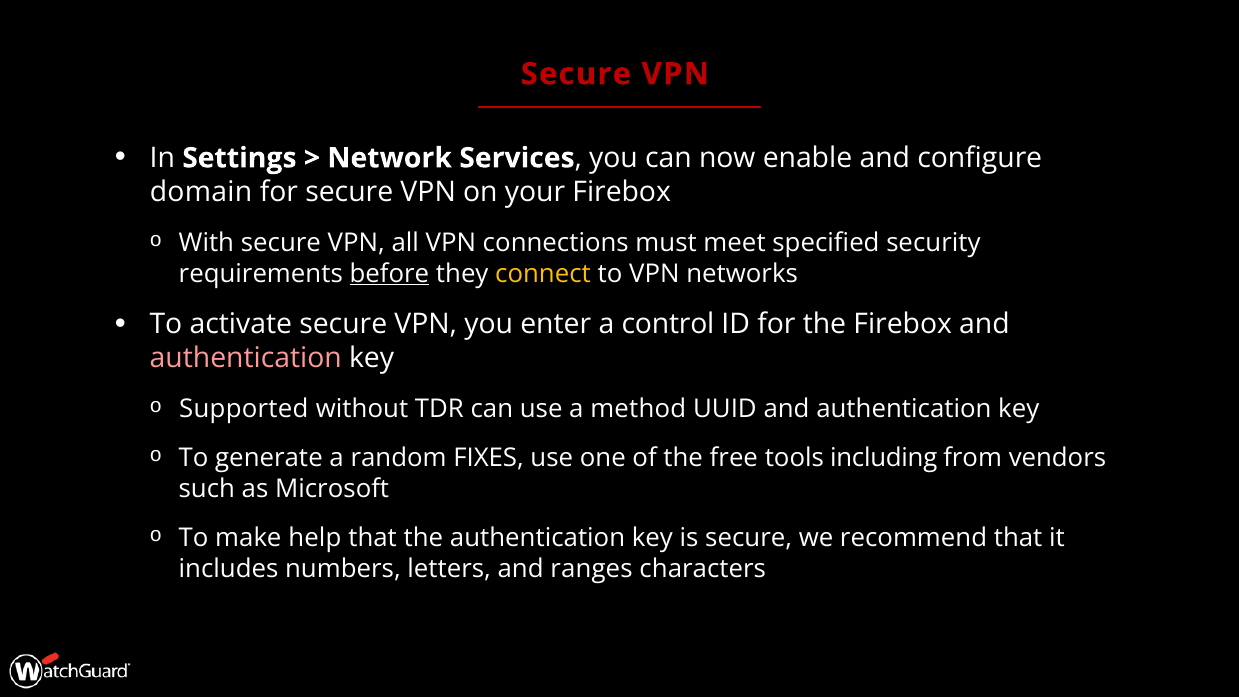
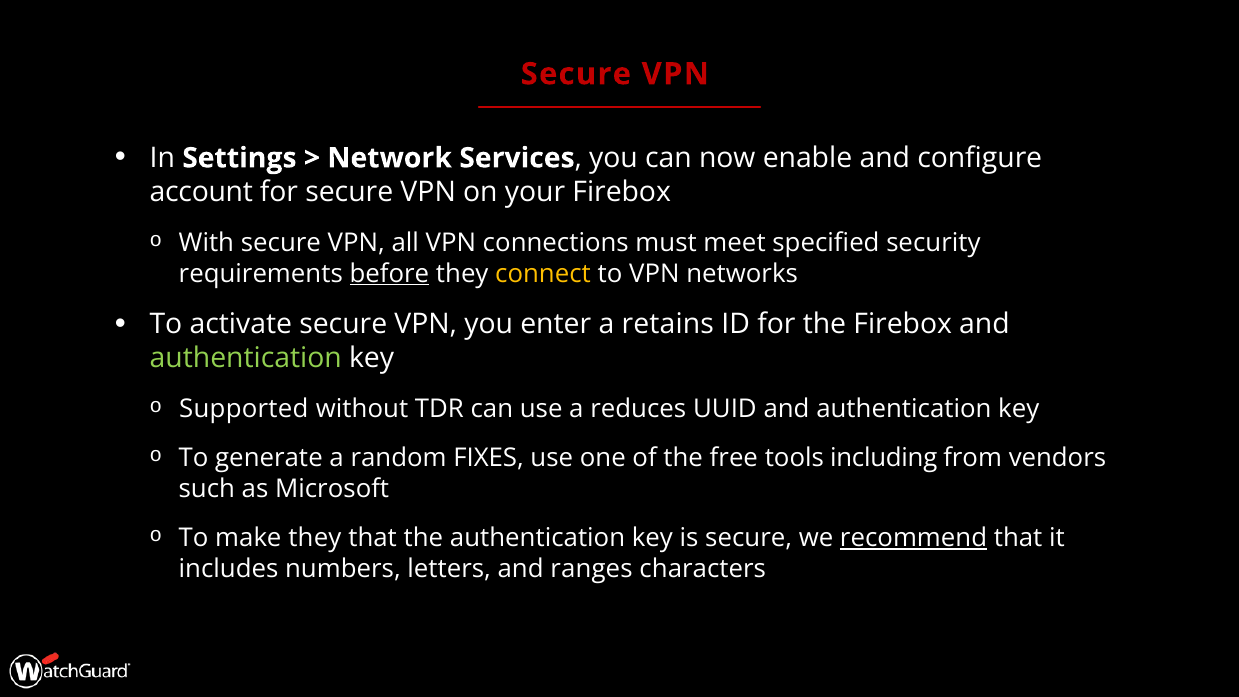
domain: domain -> account
control: control -> retains
authentication at (246, 358) colour: pink -> light green
method: method -> reduces
make help: help -> they
recommend underline: none -> present
